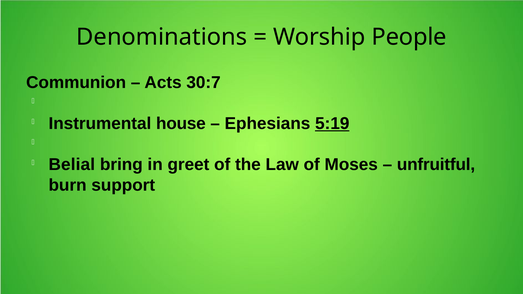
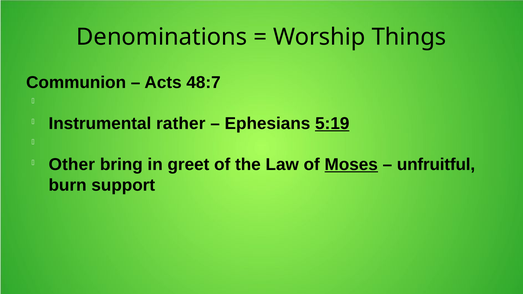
People: People -> Things
30:7: 30:7 -> 48:7
house: house -> rather
Belial: Belial -> Other
Moses underline: none -> present
